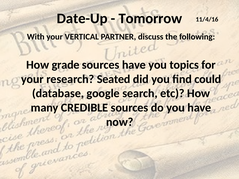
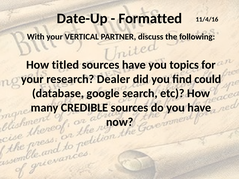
Tomorrow: Tomorrow -> Formatted
grade: grade -> titled
Seated: Seated -> Dealer
